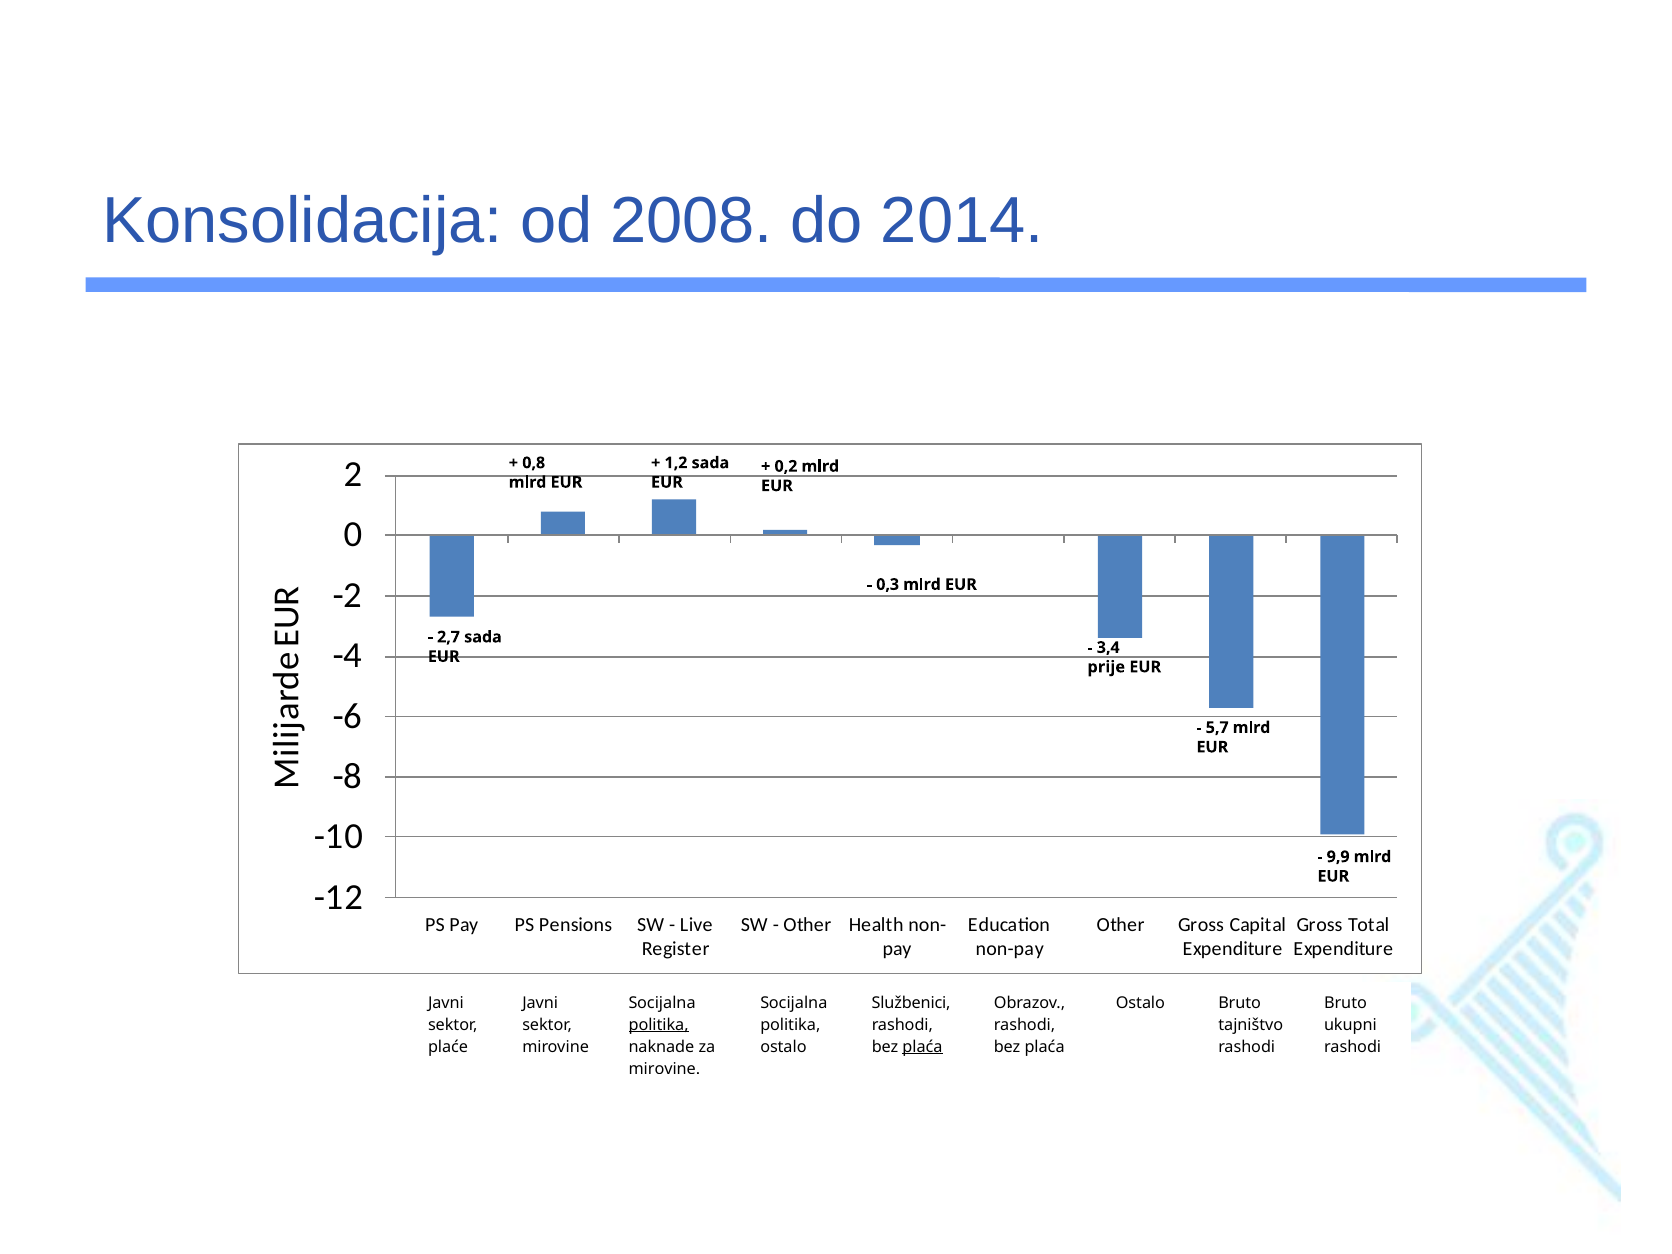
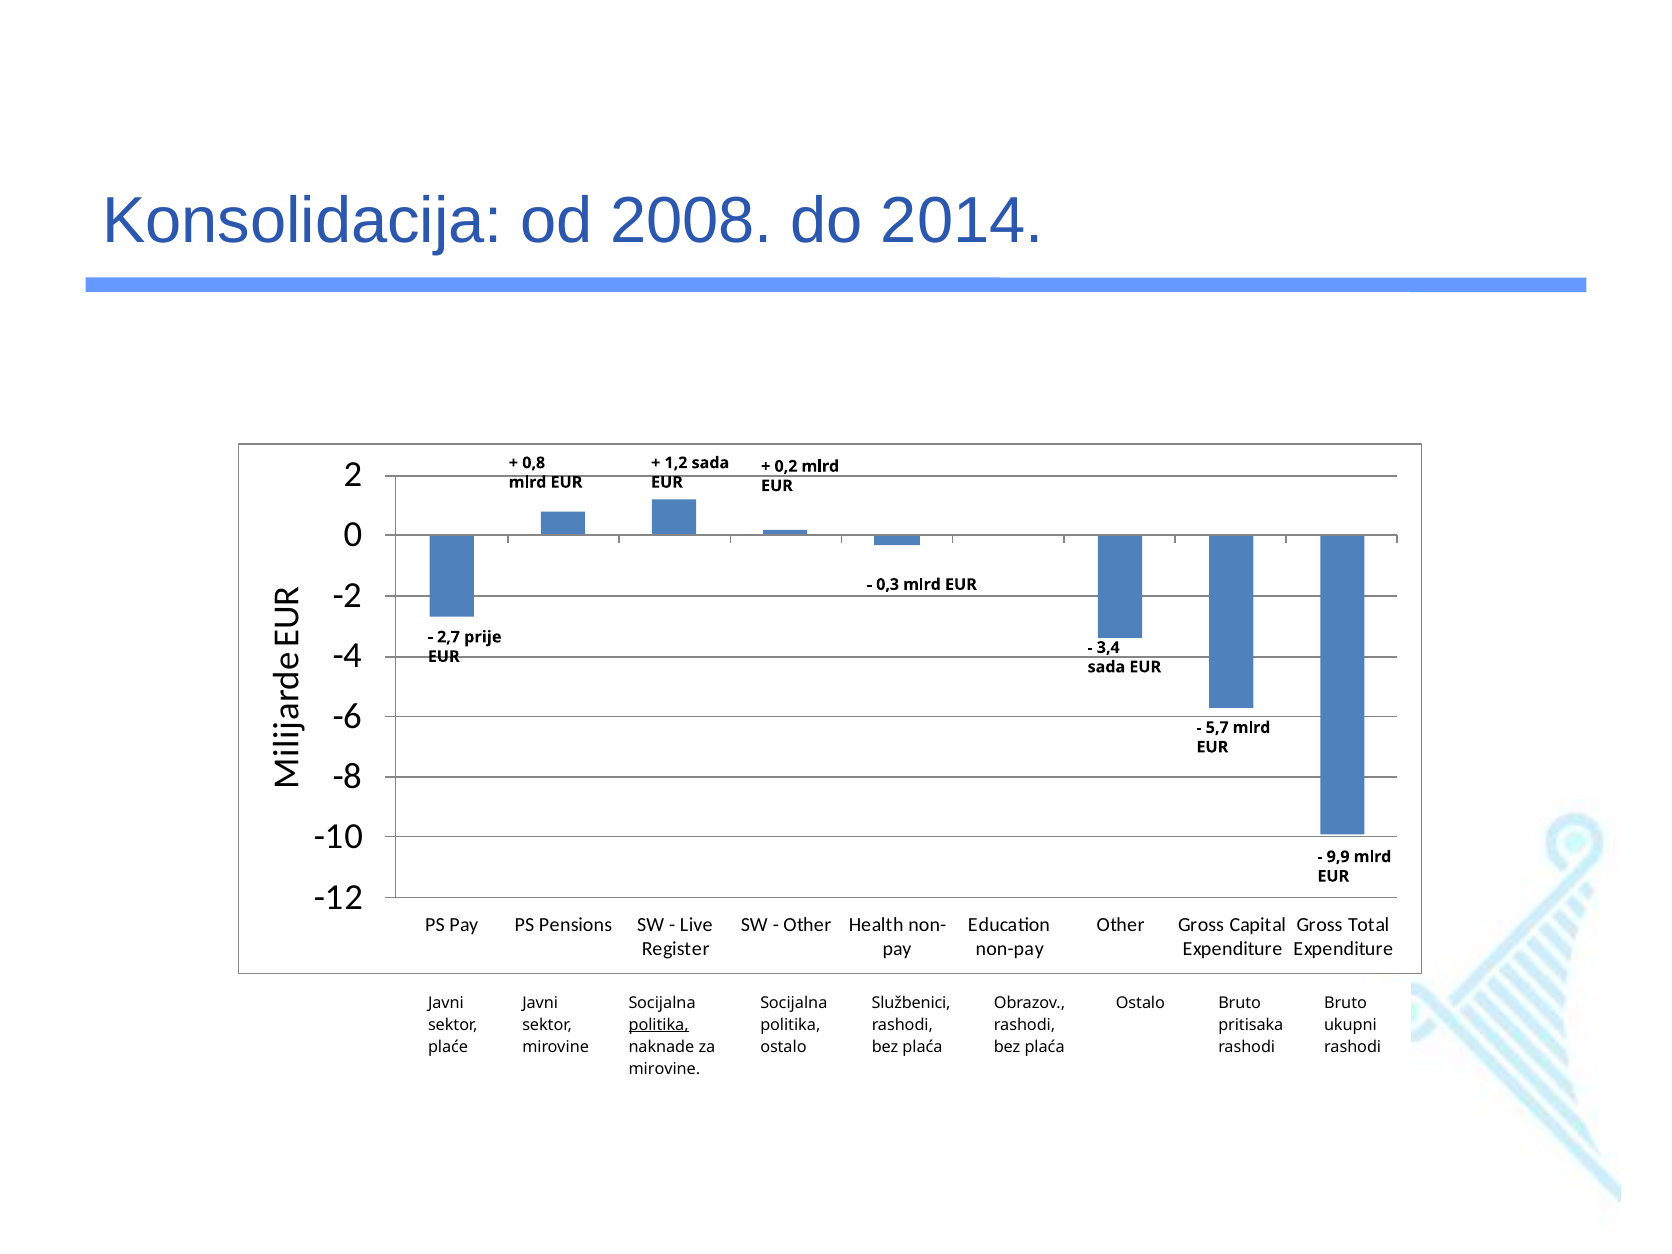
2,7 sada: sada -> prije
prije at (1106, 667): prije -> sada
tajništvo: tajništvo -> pritisaka
plaća at (923, 1047) underline: present -> none
